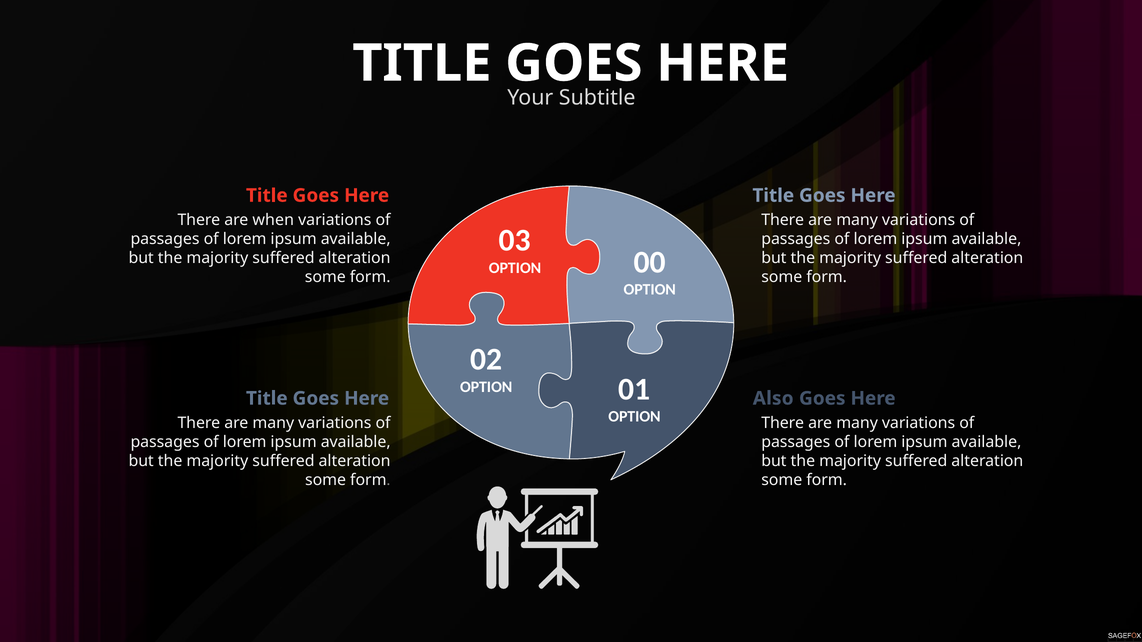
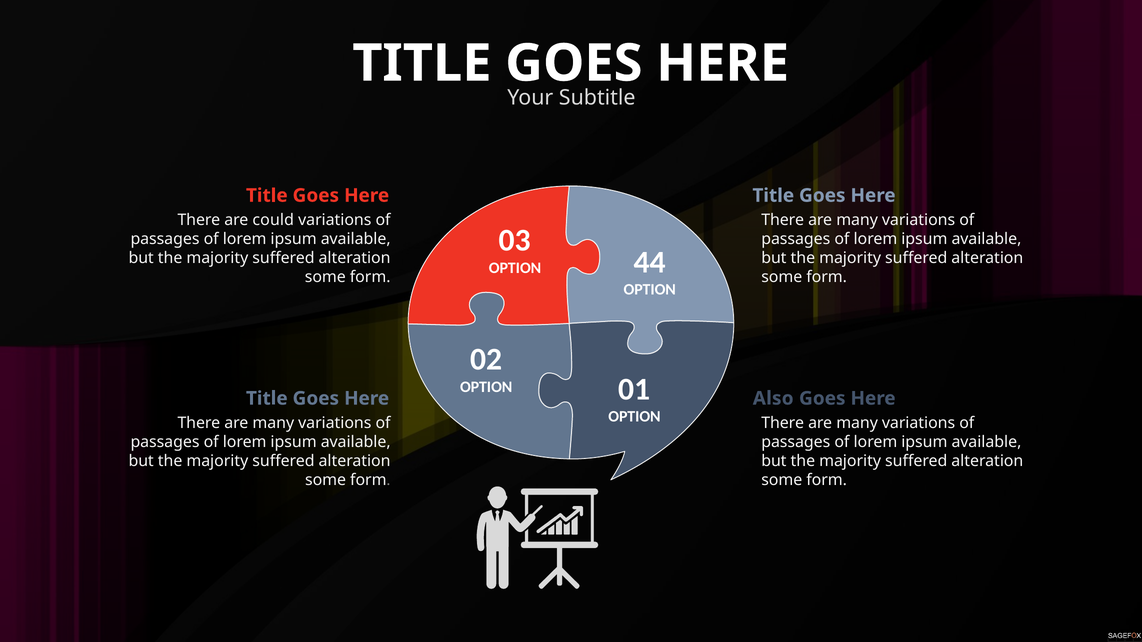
when: when -> could
00: 00 -> 44
